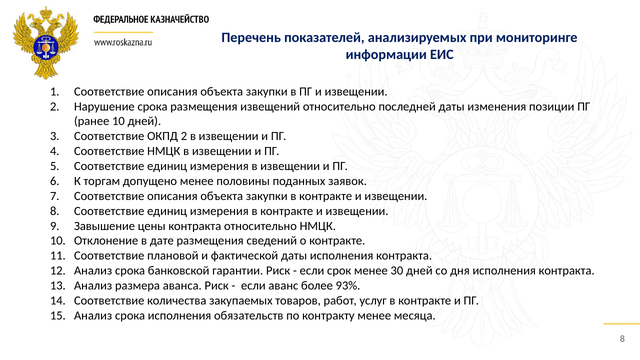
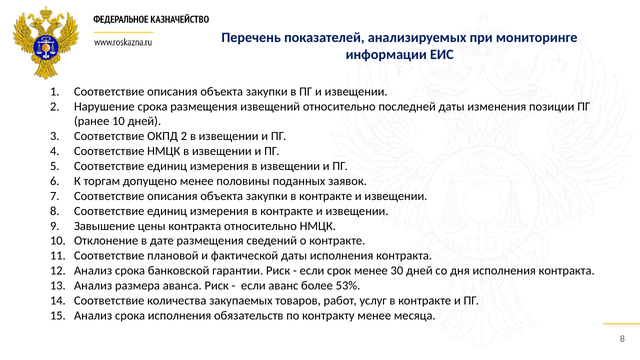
93%: 93% -> 53%
